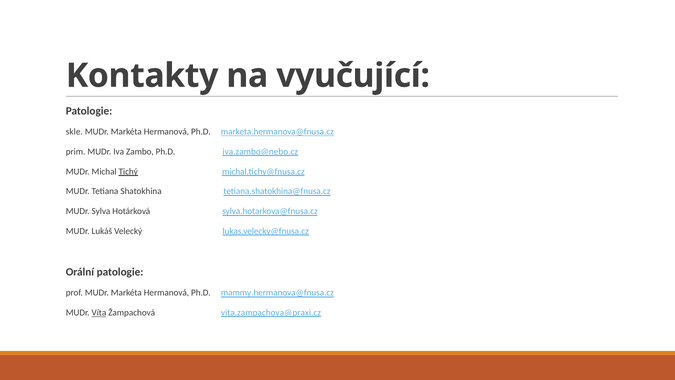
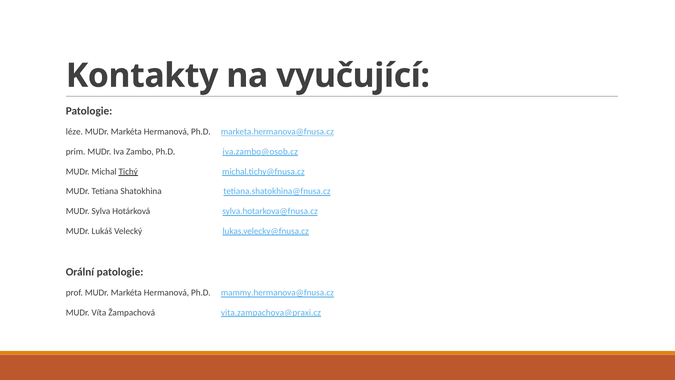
skle: skle -> léze
iva.zambo@nebo.cz: iva.zambo@nebo.cz -> iva.zambo@osob.cz
Víta underline: present -> none
